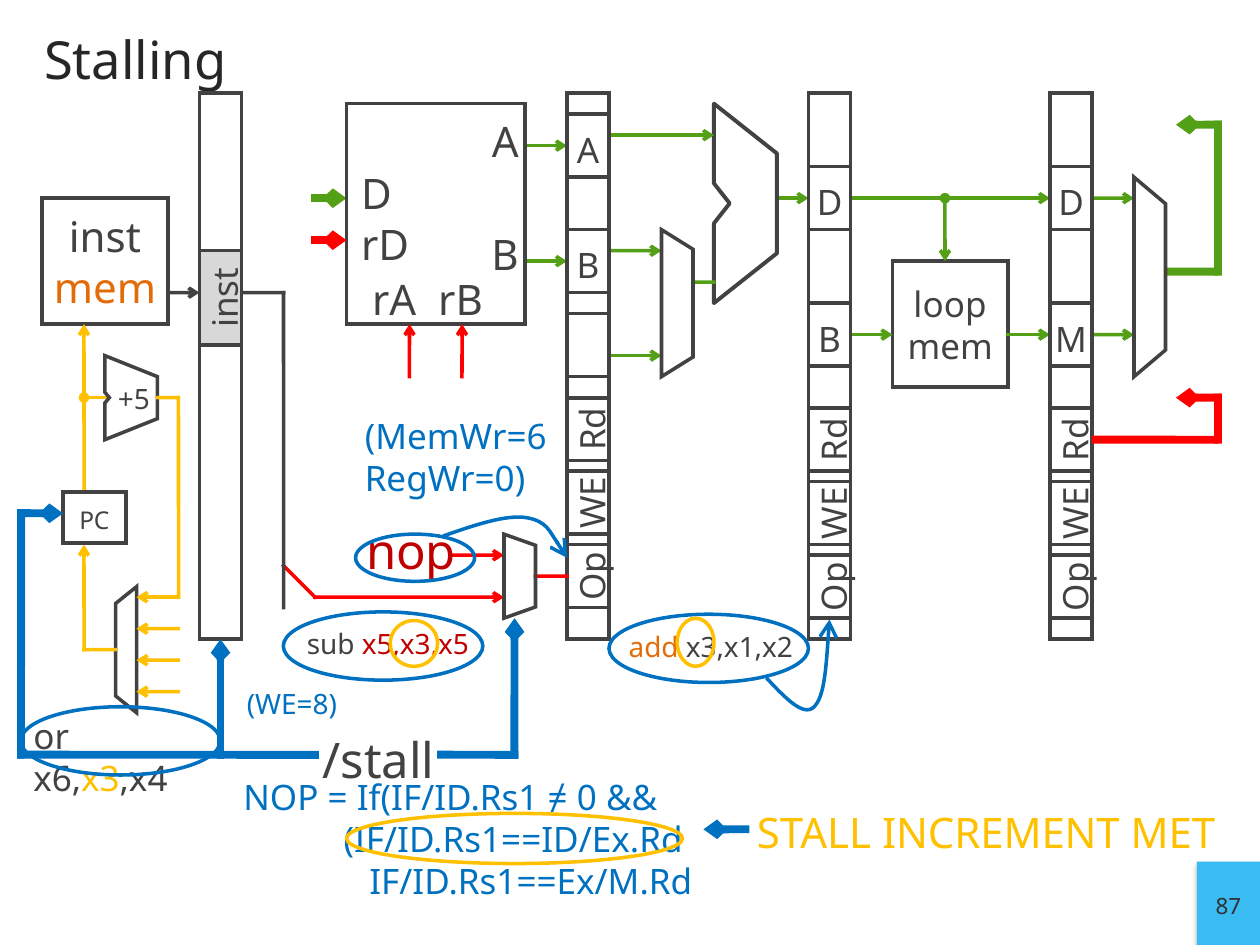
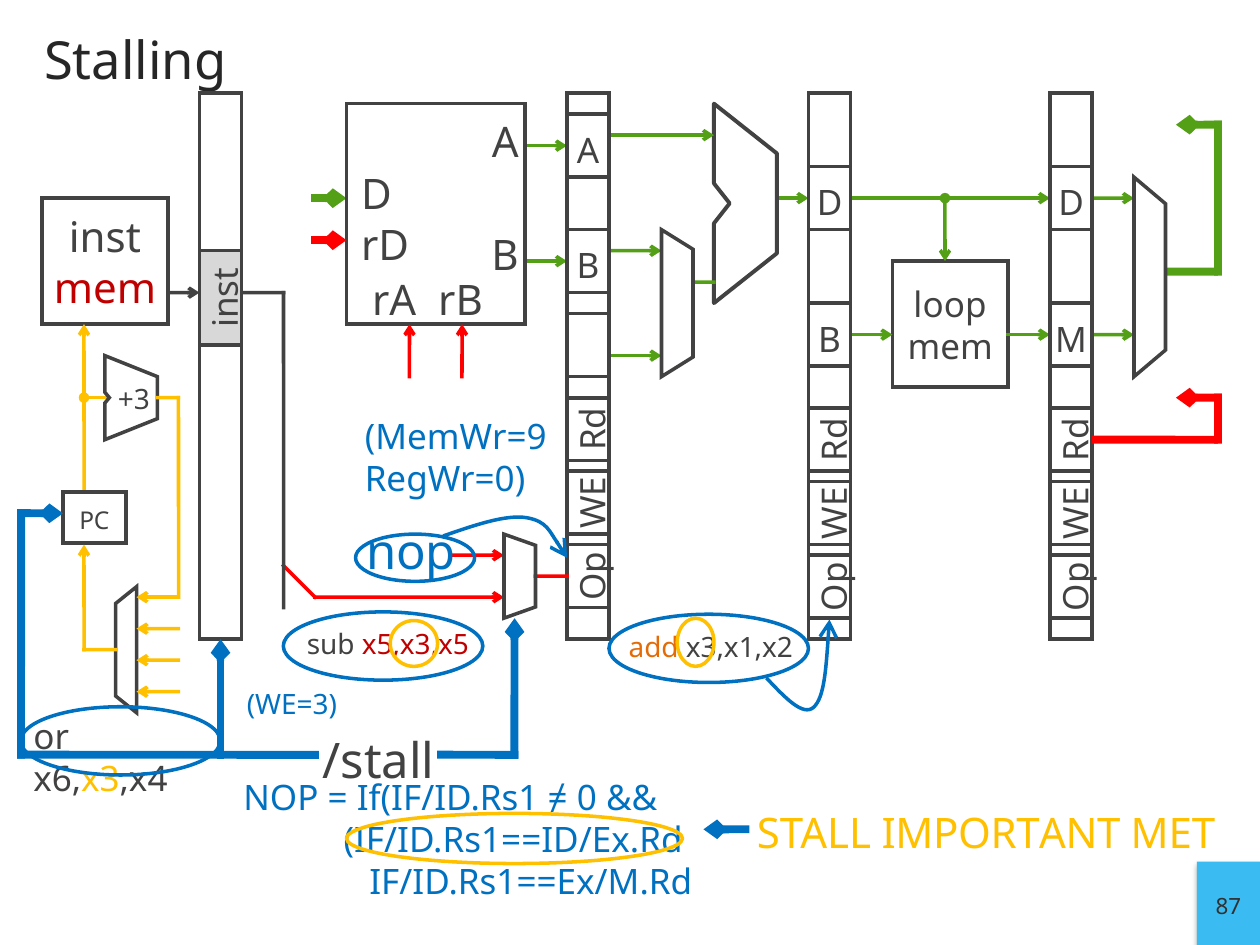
mem at (105, 289) colour: orange -> red
+5: +5 -> +3
MemWr=6: MemWr=6 -> MemWr=9
nop at (411, 554) colour: red -> blue
WE=8: WE=8 -> WE=3
INCREMENT: INCREMENT -> IMPORTANT
